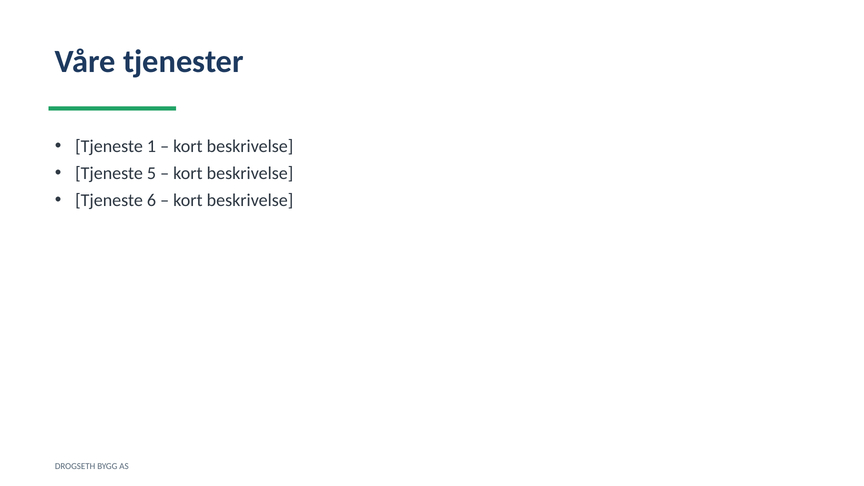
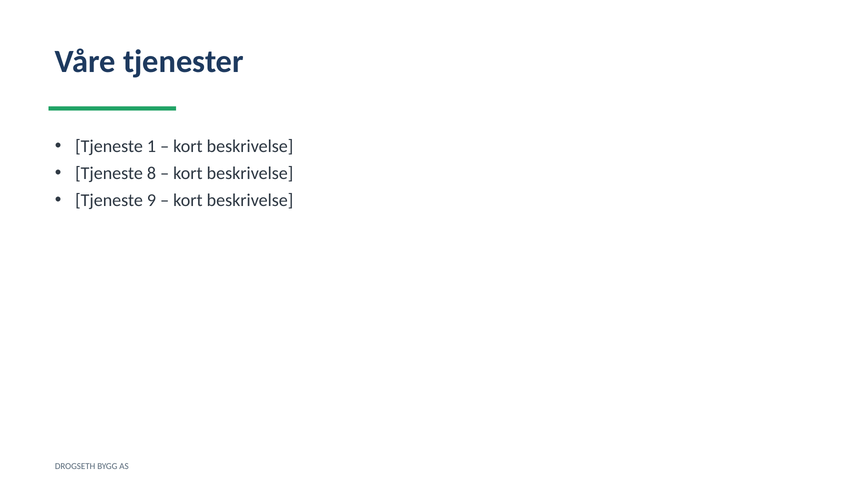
5: 5 -> 8
6: 6 -> 9
